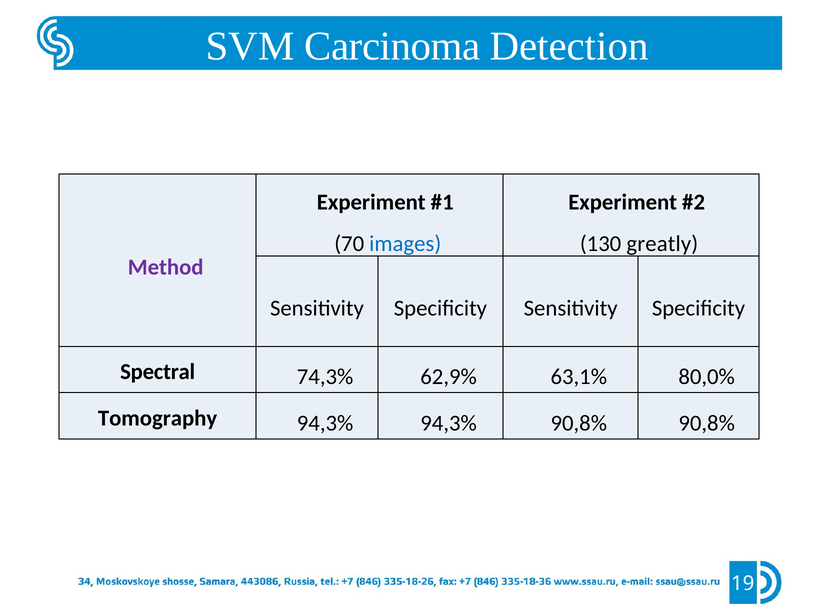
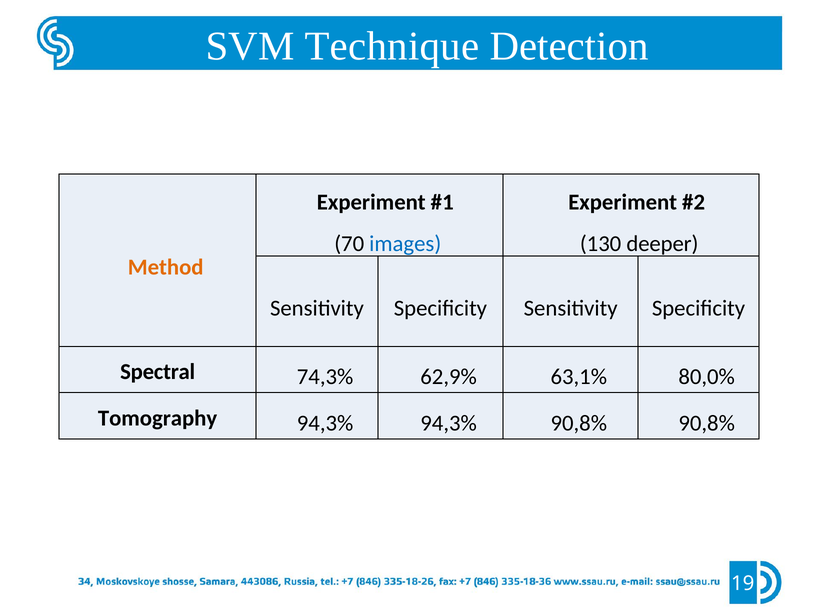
Carcinoma: Carcinoma -> Technique
greatly: greatly -> deeper
Method colour: purple -> orange
